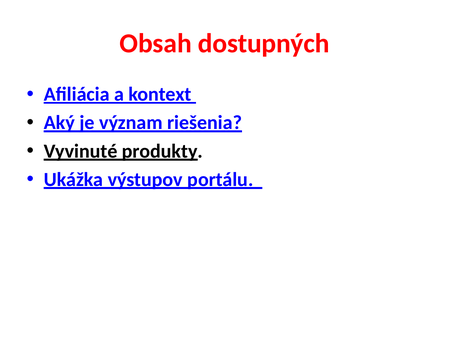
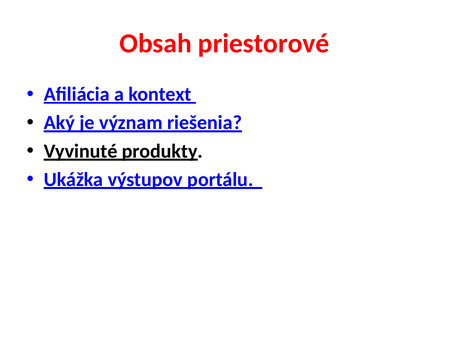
dostupných: dostupných -> priestorové
